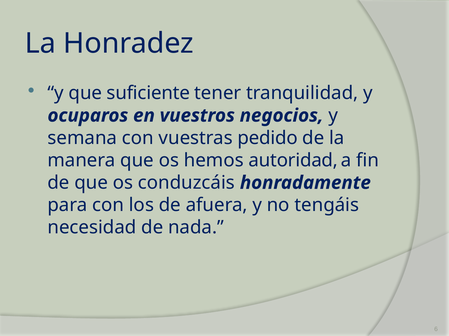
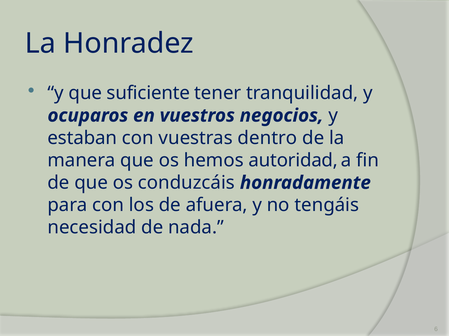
semana: semana -> estaban
pedido: pedido -> dentro
